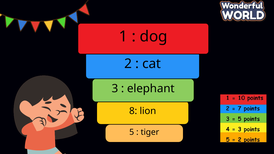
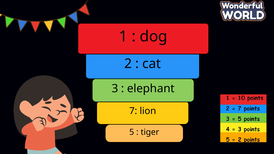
8: 8 -> 7
